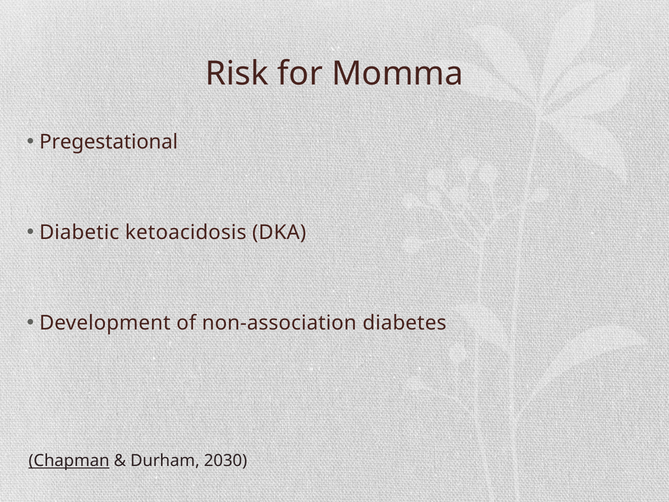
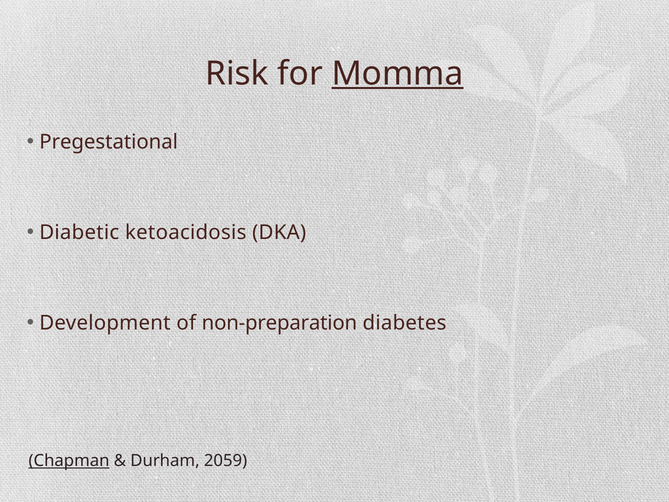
Momma underline: none -> present
non-association: non-association -> non-preparation
2030: 2030 -> 2059
